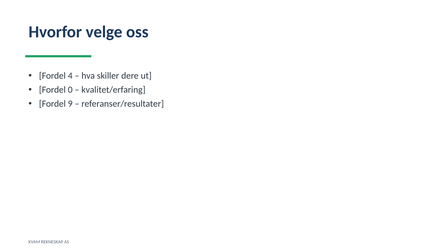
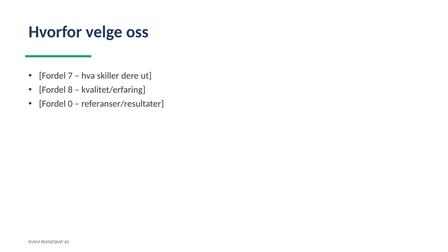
4: 4 -> 7
0: 0 -> 8
9: 9 -> 0
